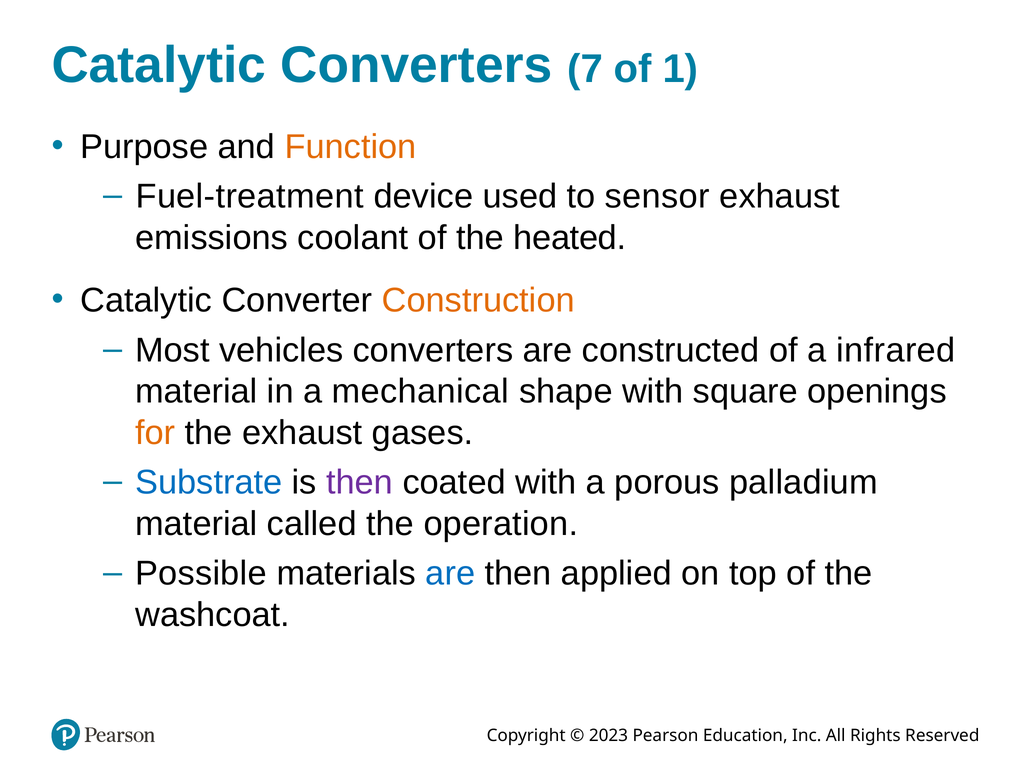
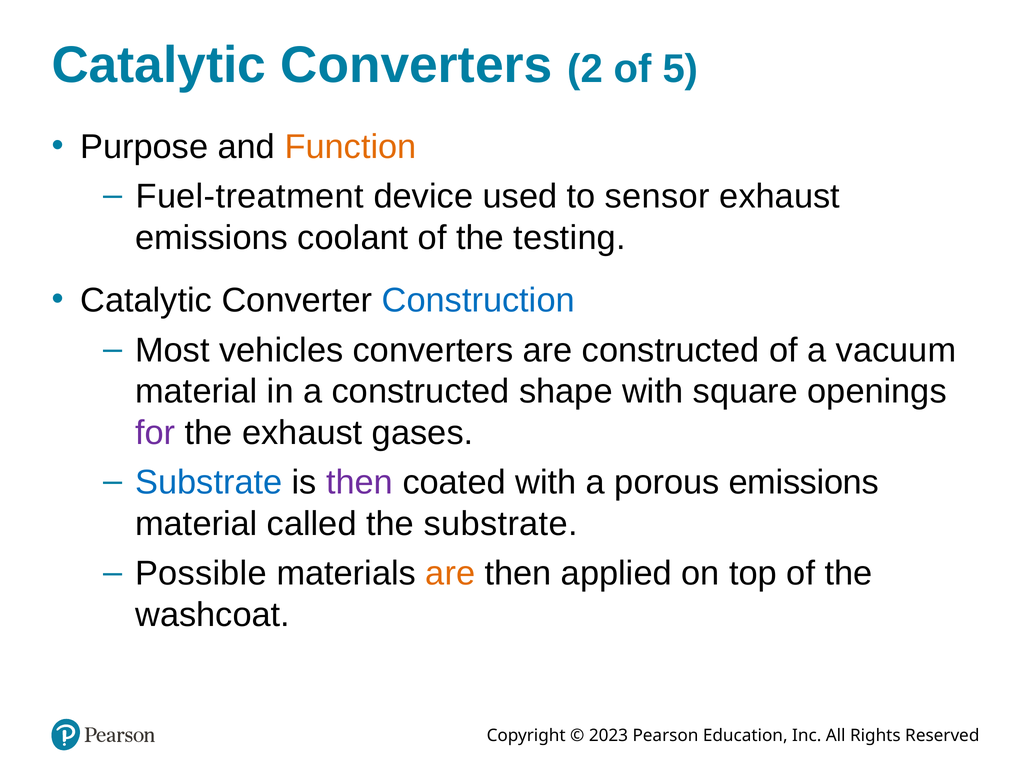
7: 7 -> 2
1: 1 -> 5
heated: heated -> testing
Construction colour: orange -> blue
infrared: infrared -> vacuum
a mechanical: mechanical -> constructed
for colour: orange -> purple
porous palladium: palladium -> emissions
the operation: operation -> substrate
are at (450, 574) colour: blue -> orange
